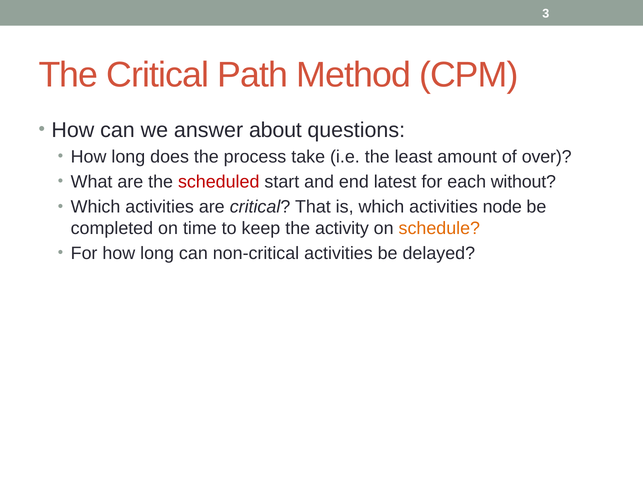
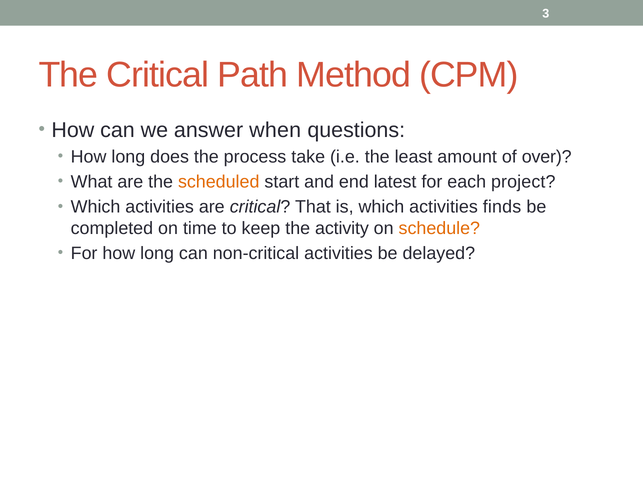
about: about -> when
scheduled colour: red -> orange
without: without -> project
node: node -> finds
